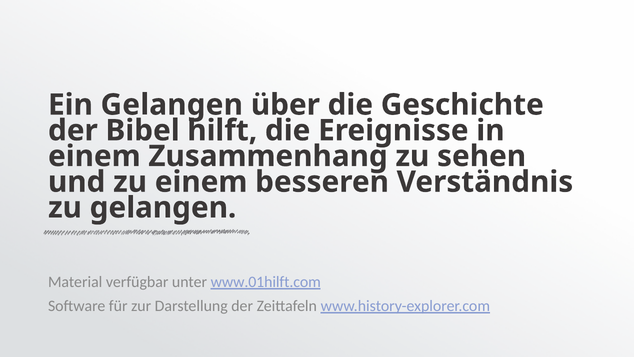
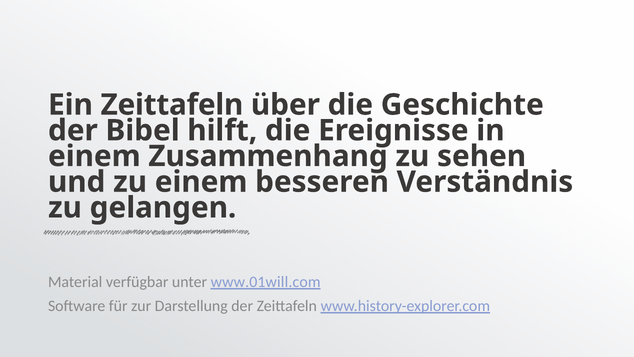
Ein Gelangen: Gelangen -> Zeittafeln
www.01hilft.com: www.01hilft.com -> www.01will.com
